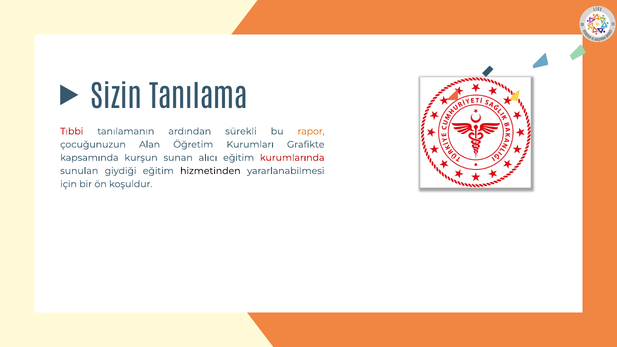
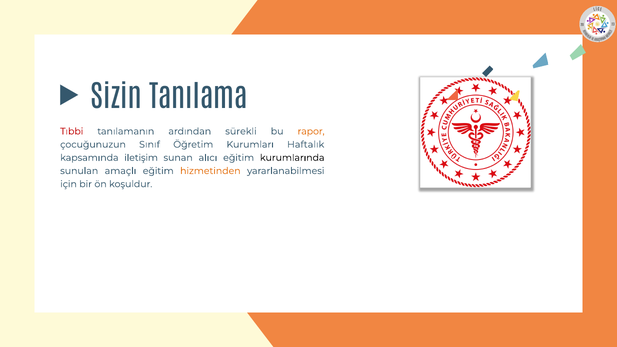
Alan: Alan -> Sınıf
Grafikte: Grafikte -> Haftalık
kurşun: kurşun -> iletişim
kurumlarında colour: red -> black
giydiği: giydiği -> amaçlı
hizmetinden colour: black -> orange
